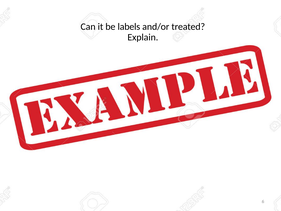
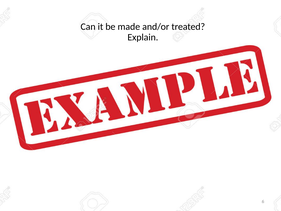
labels: labels -> made
